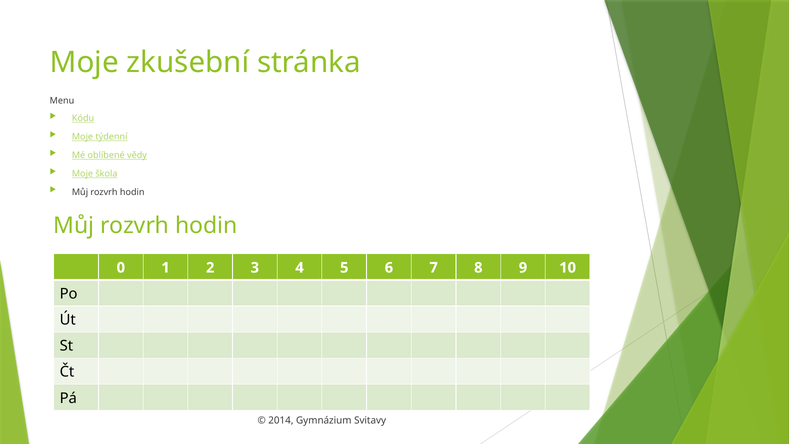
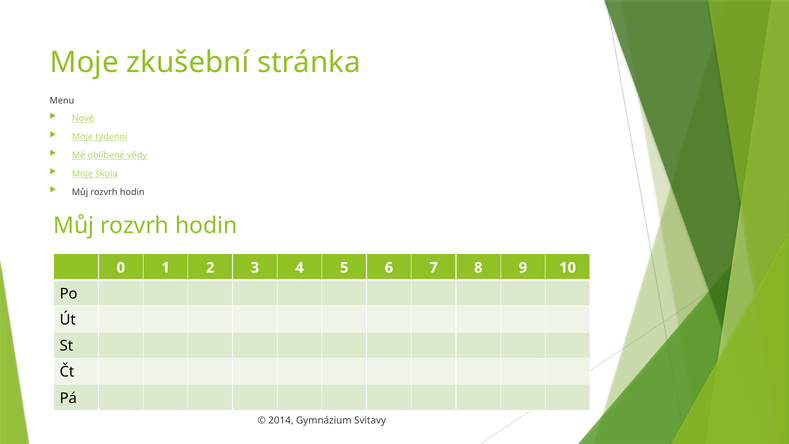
Kódu: Kódu -> Nové
